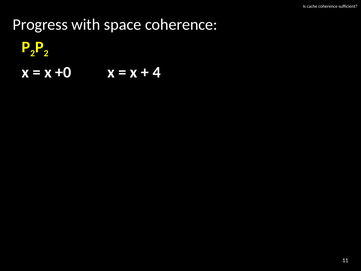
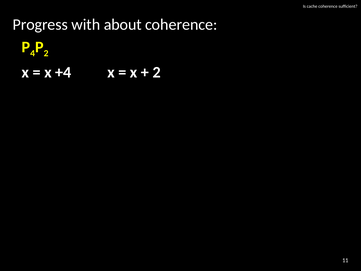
space: space -> about
2 at (33, 53): 2 -> 4
+0: +0 -> +4
4 at (157, 72): 4 -> 2
